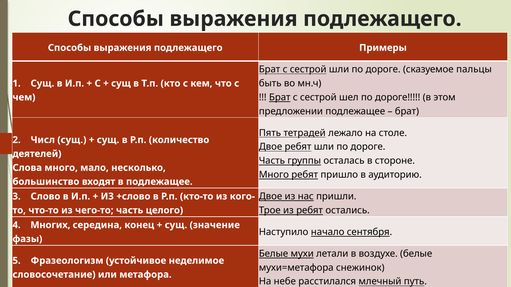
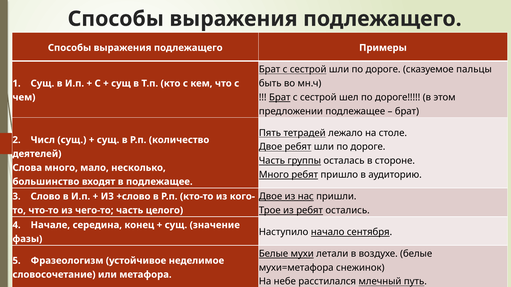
Многих: Многих -> Начале
